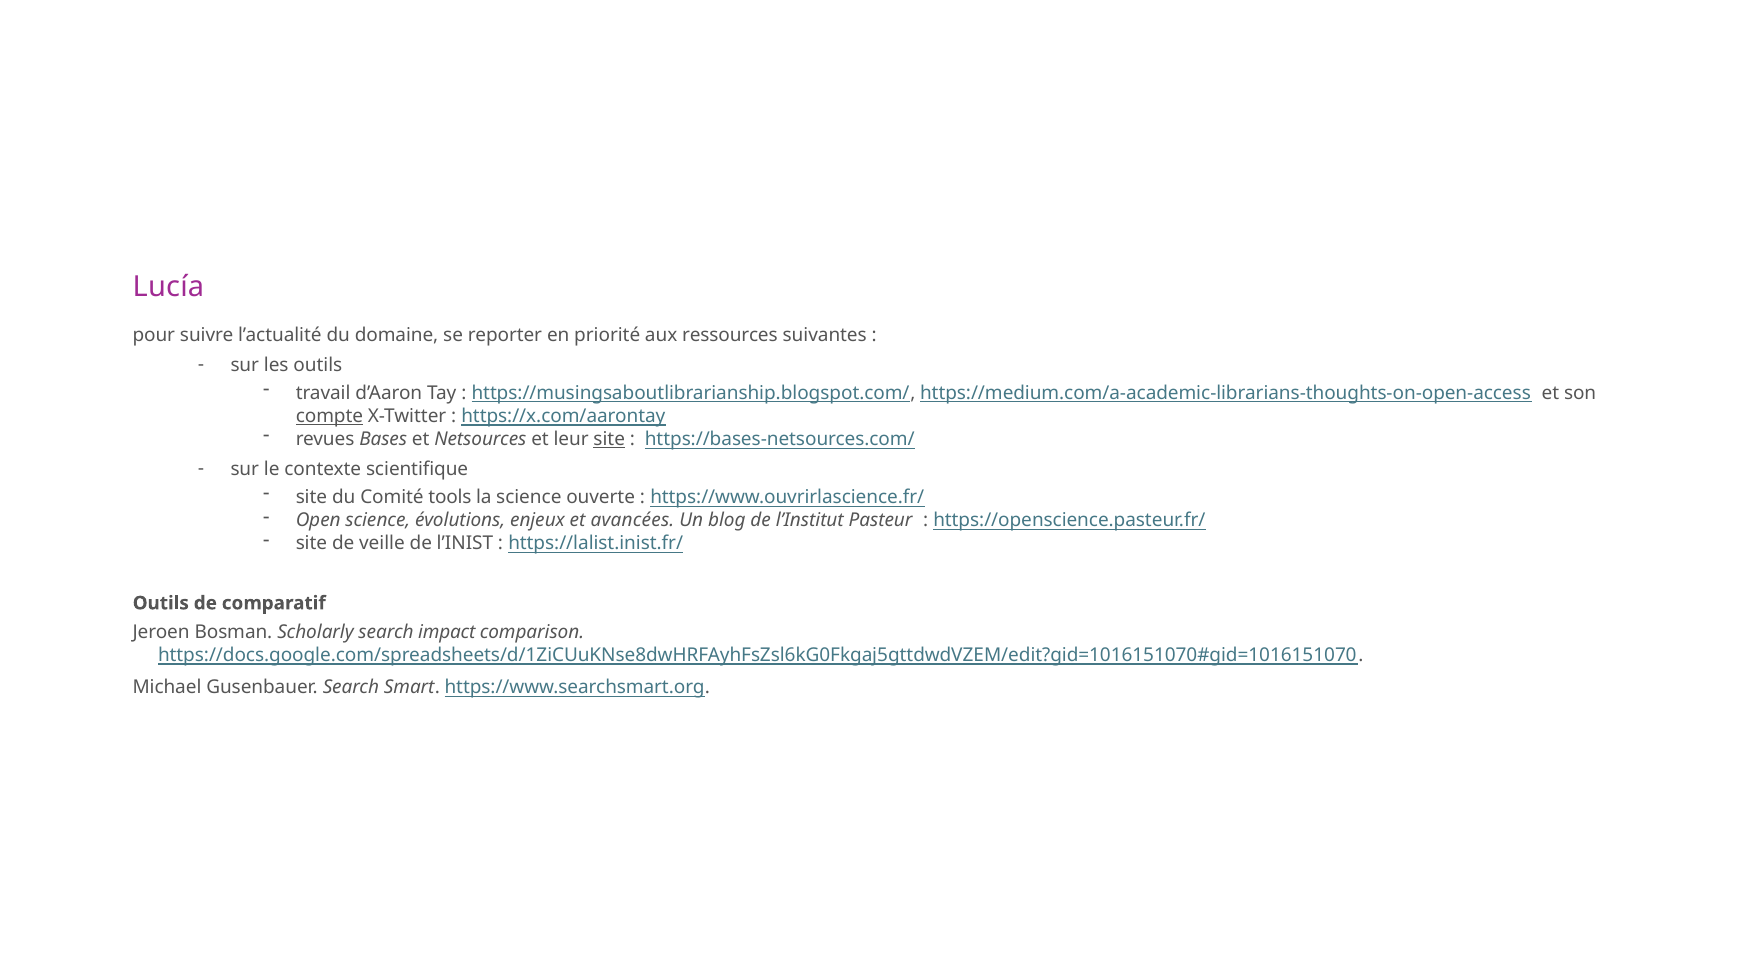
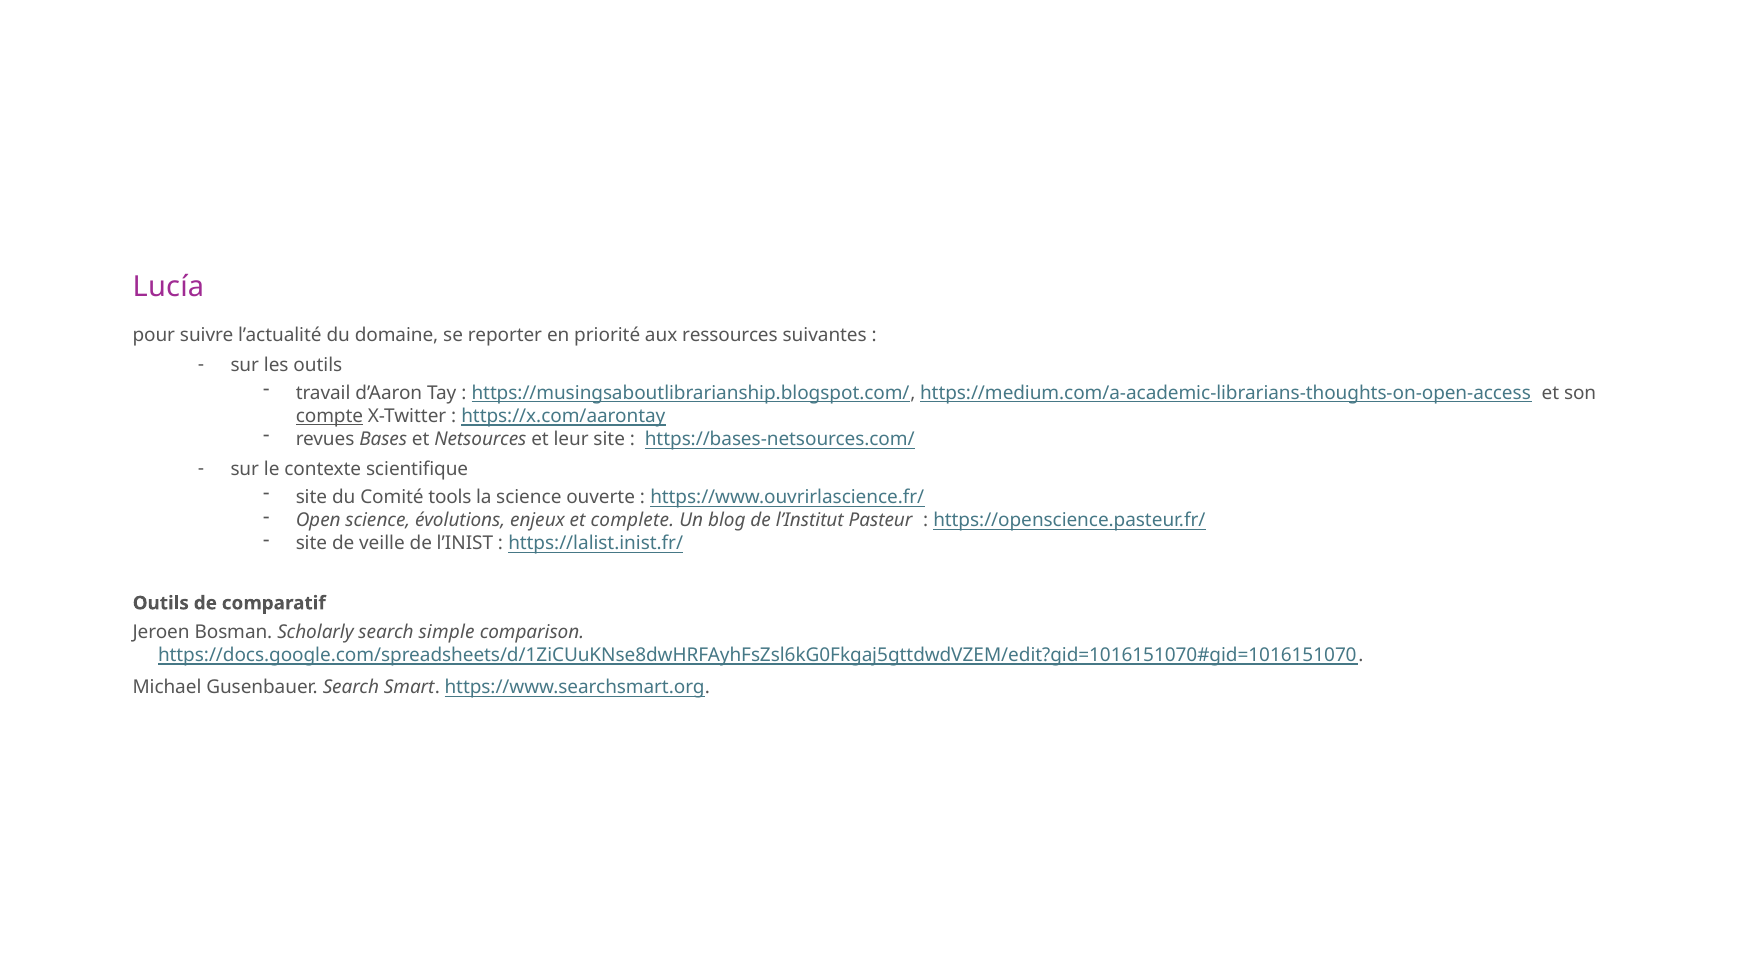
site at (609, 439) underline: present -> none
avancées: avancées -> complete
impact: impact -> simple
